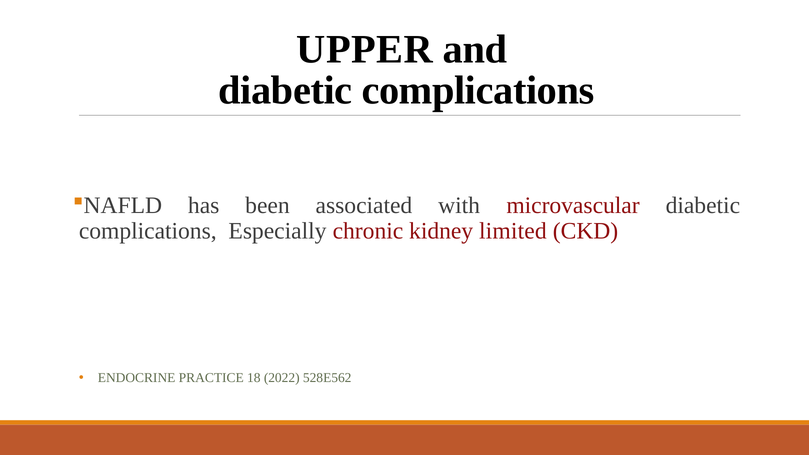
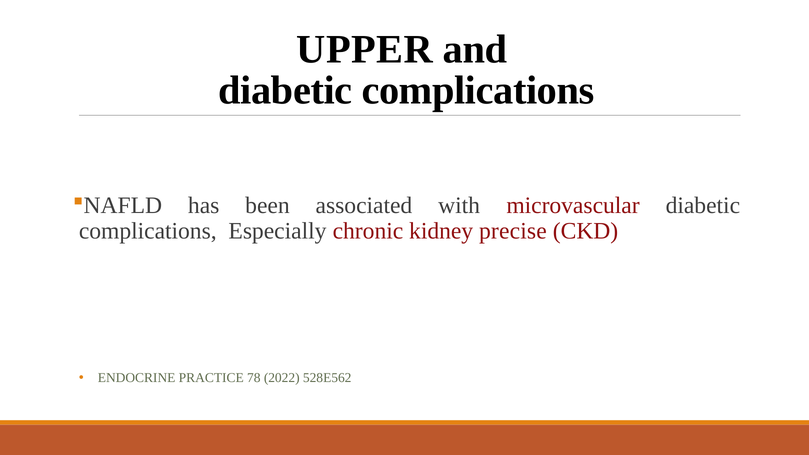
limited: limited -> precise
18: 18 -> 78
